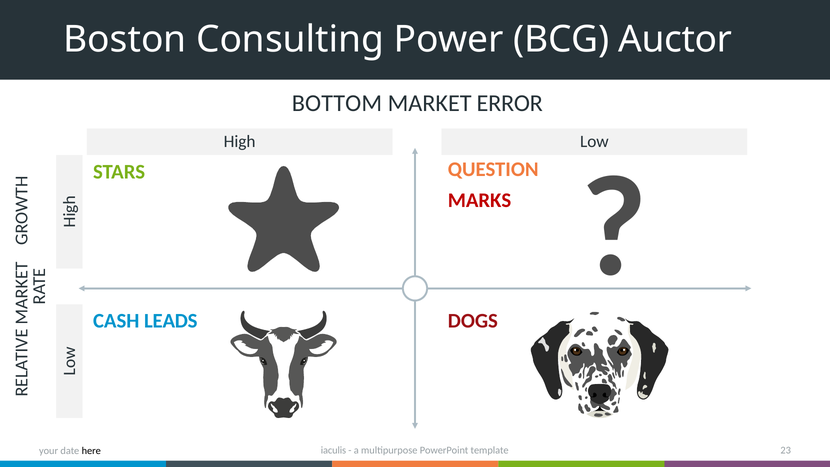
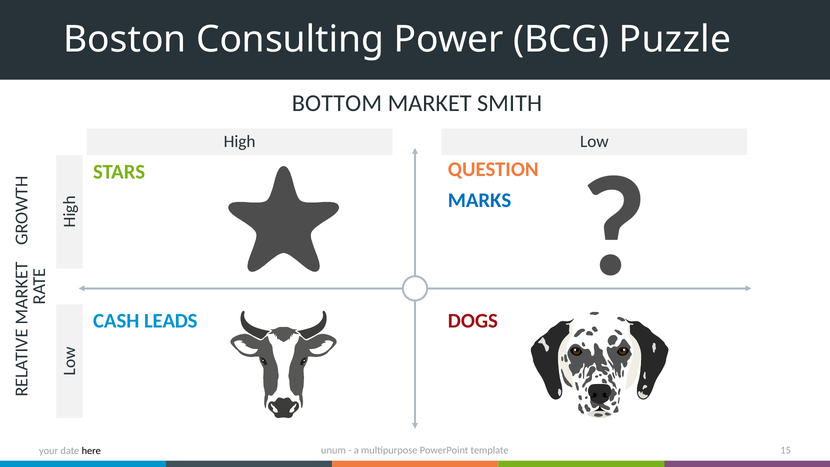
Auctor: Auctor -> Puzzle
ERROR: ERROR -> SMITH
MARKS colour: red -> blue
iaculis: iaculis -> unum
23: 23 -> 15
